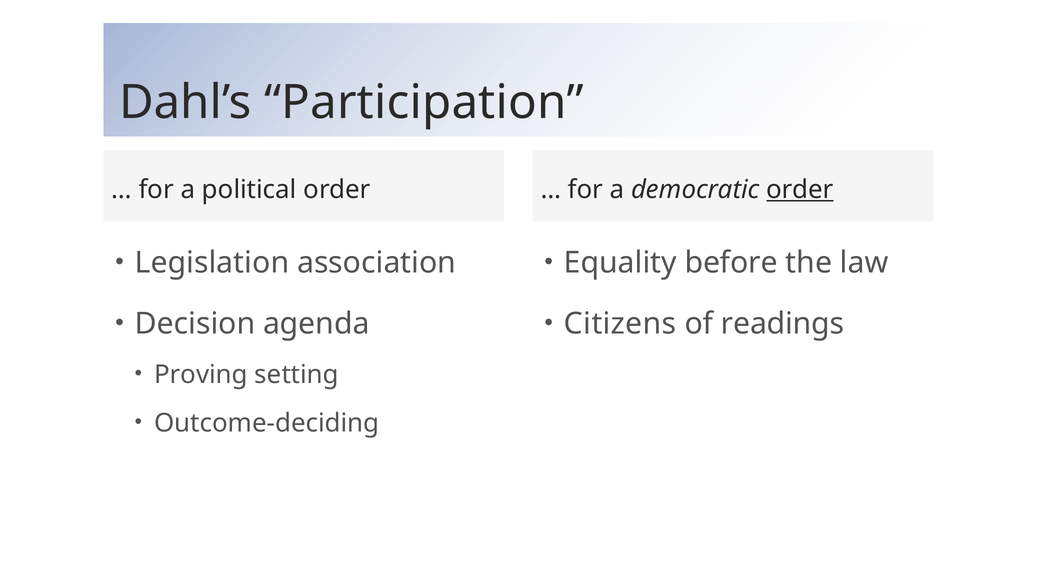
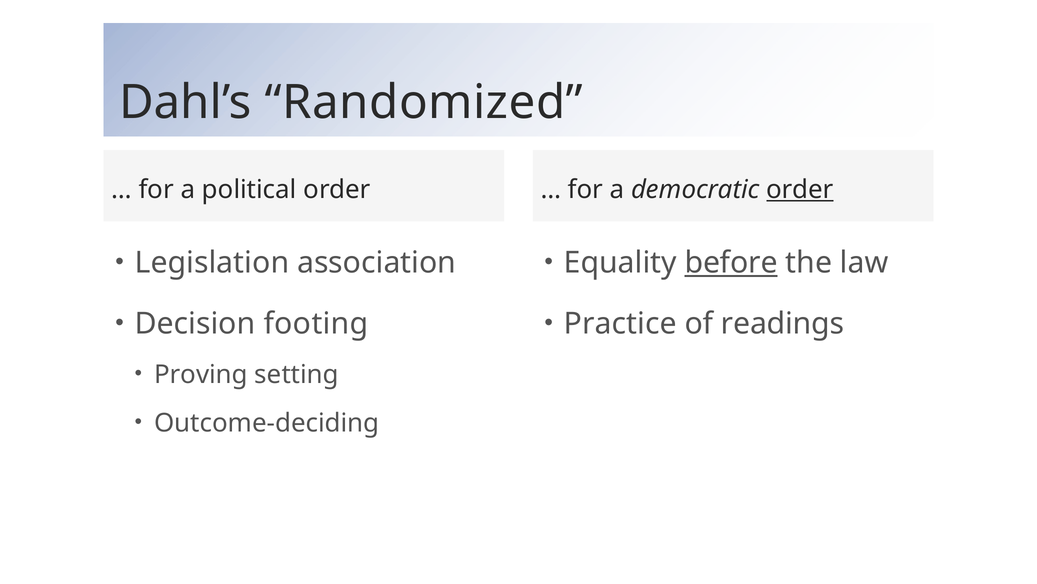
Participation: Participation -> Randomized
before underline: none -> present
agenda: agenda -> footing
Citizens: Citizens -> Practice
